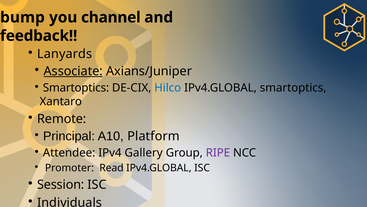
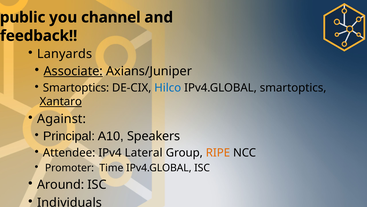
bump: bump -> public
Xantaro underline: none -> present
Remote: Remote -> Against
Platform: Platform -> Speakers
Gallery: Gallery -> Lateral
RIPE colour: purple -> orange
Read: Read -> Time
Session: Session -> Around
